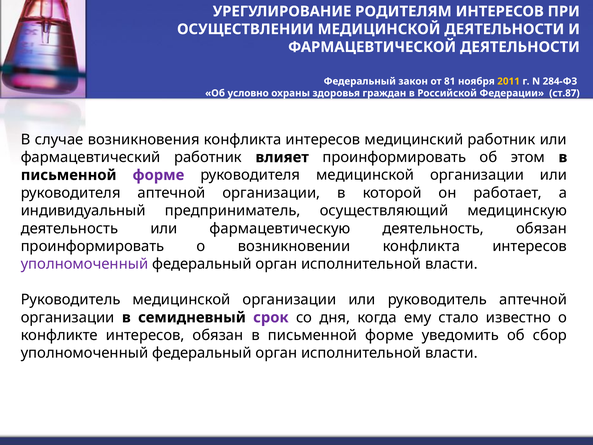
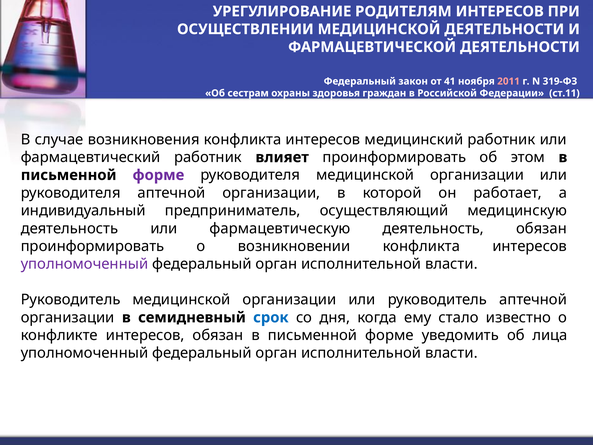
81: 81 -> 41
2011 colour: yellow -> pink
284-ФЗ: 284-ФЗ -> 319-ФЗ
условно: условно -> сестрам
ст.87: ст.87 -> ст.11
срок colour: purple -> blue
сбор: сбор -> лица
